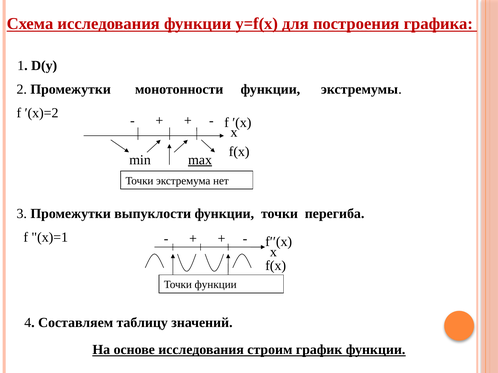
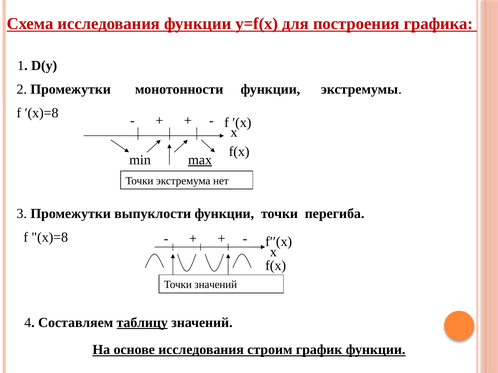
′(x)=2: ′(x)=2 -> ′(x)=8
x)=1: x)=1 -> x)=8
Точки функции: функции -> значений
таблицу underline: none -> present
